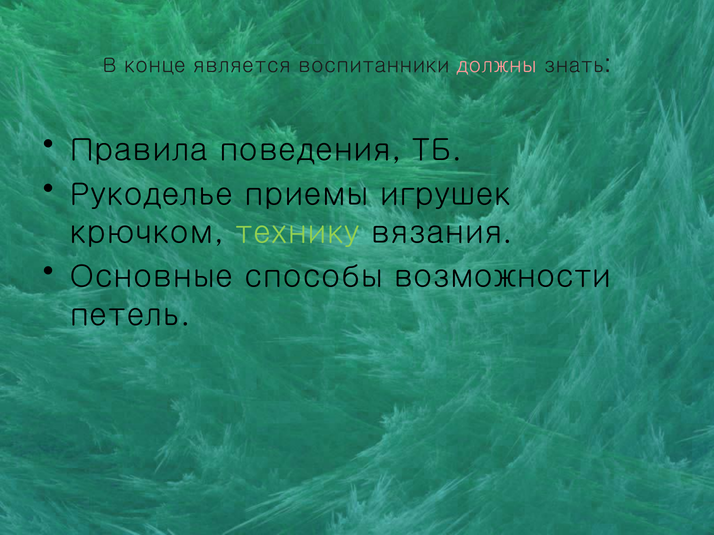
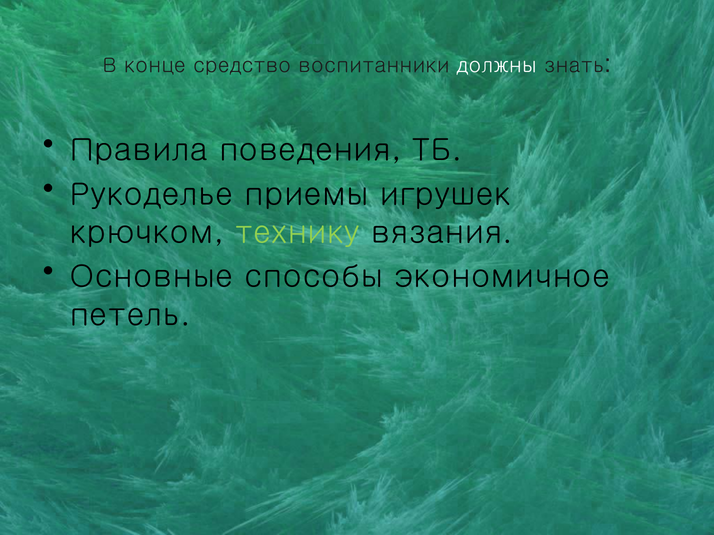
является: является -> средство
должны colour: pink -> white
возможности: возможности -> экономичное
